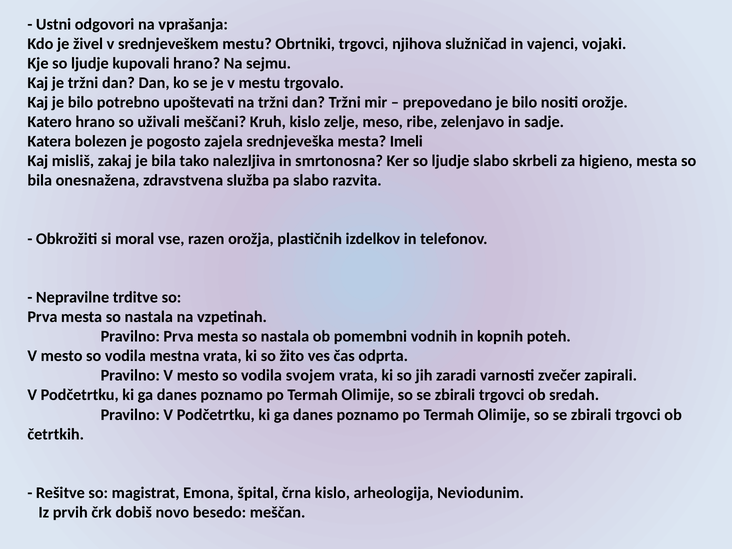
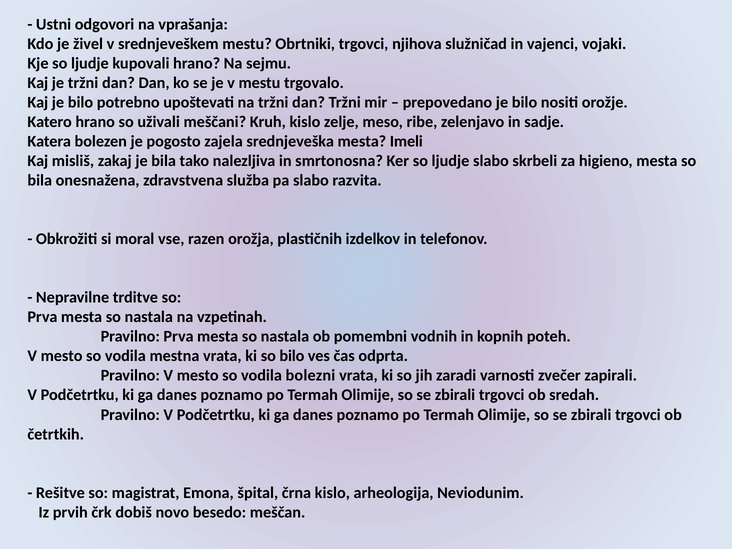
so žito: žito -> bilo
svojem: svojem -> bolezni
